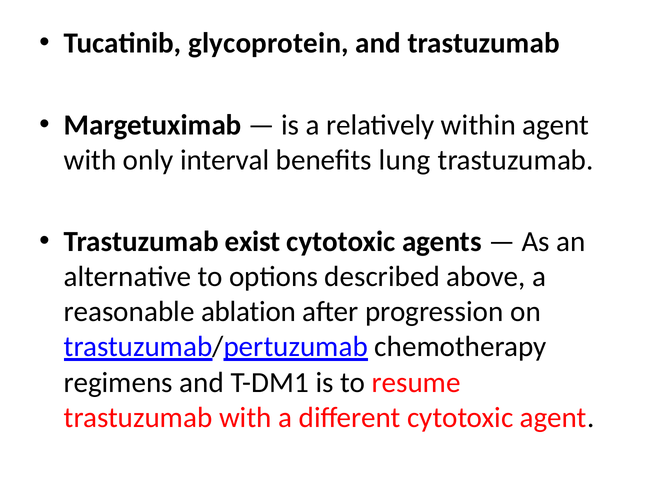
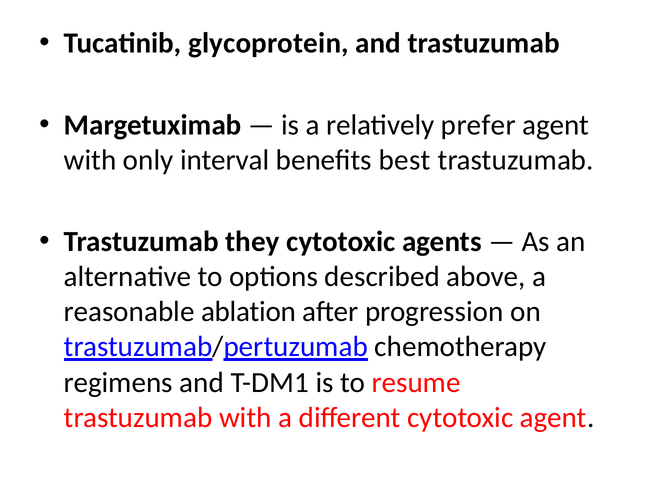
within: within -> prefer
lung: lung -> best
exist: exist -> they
